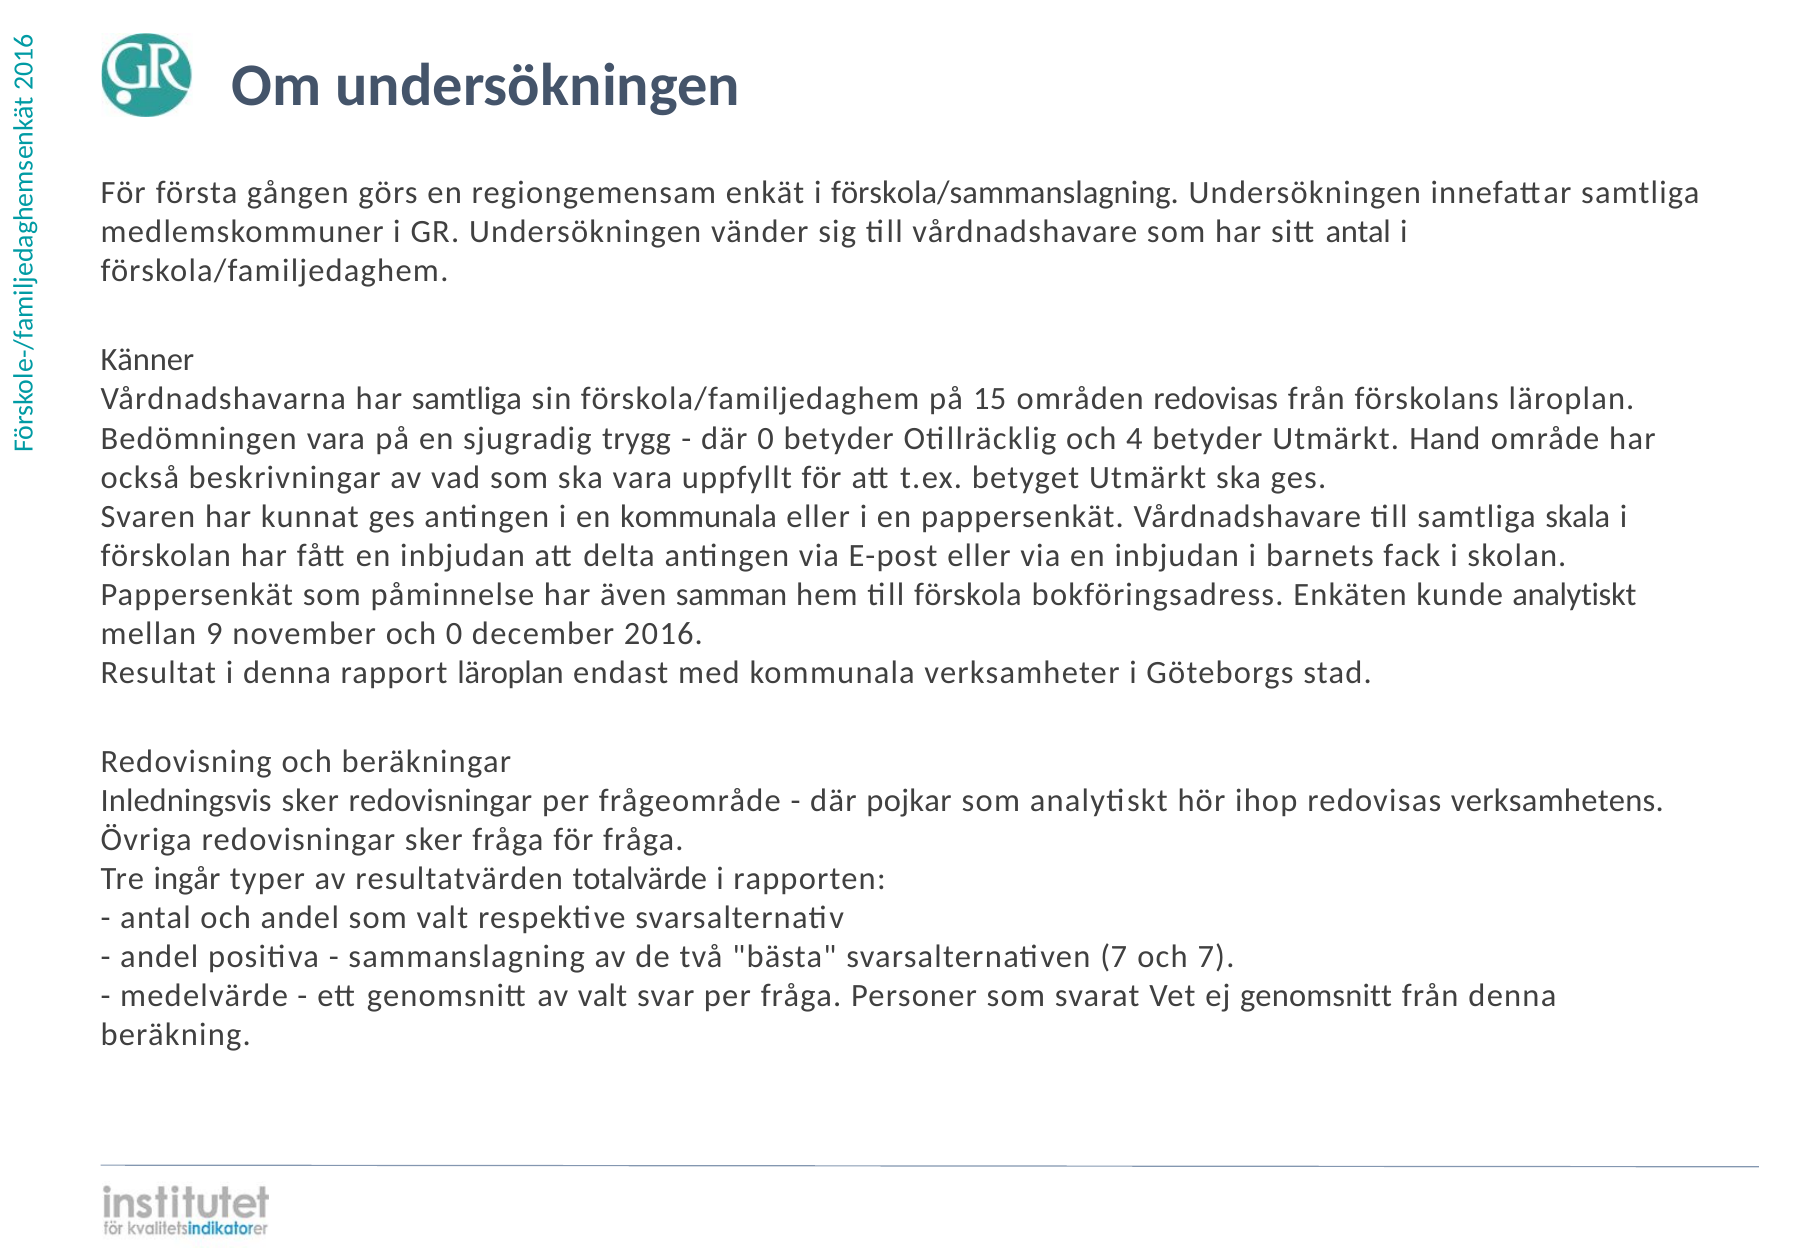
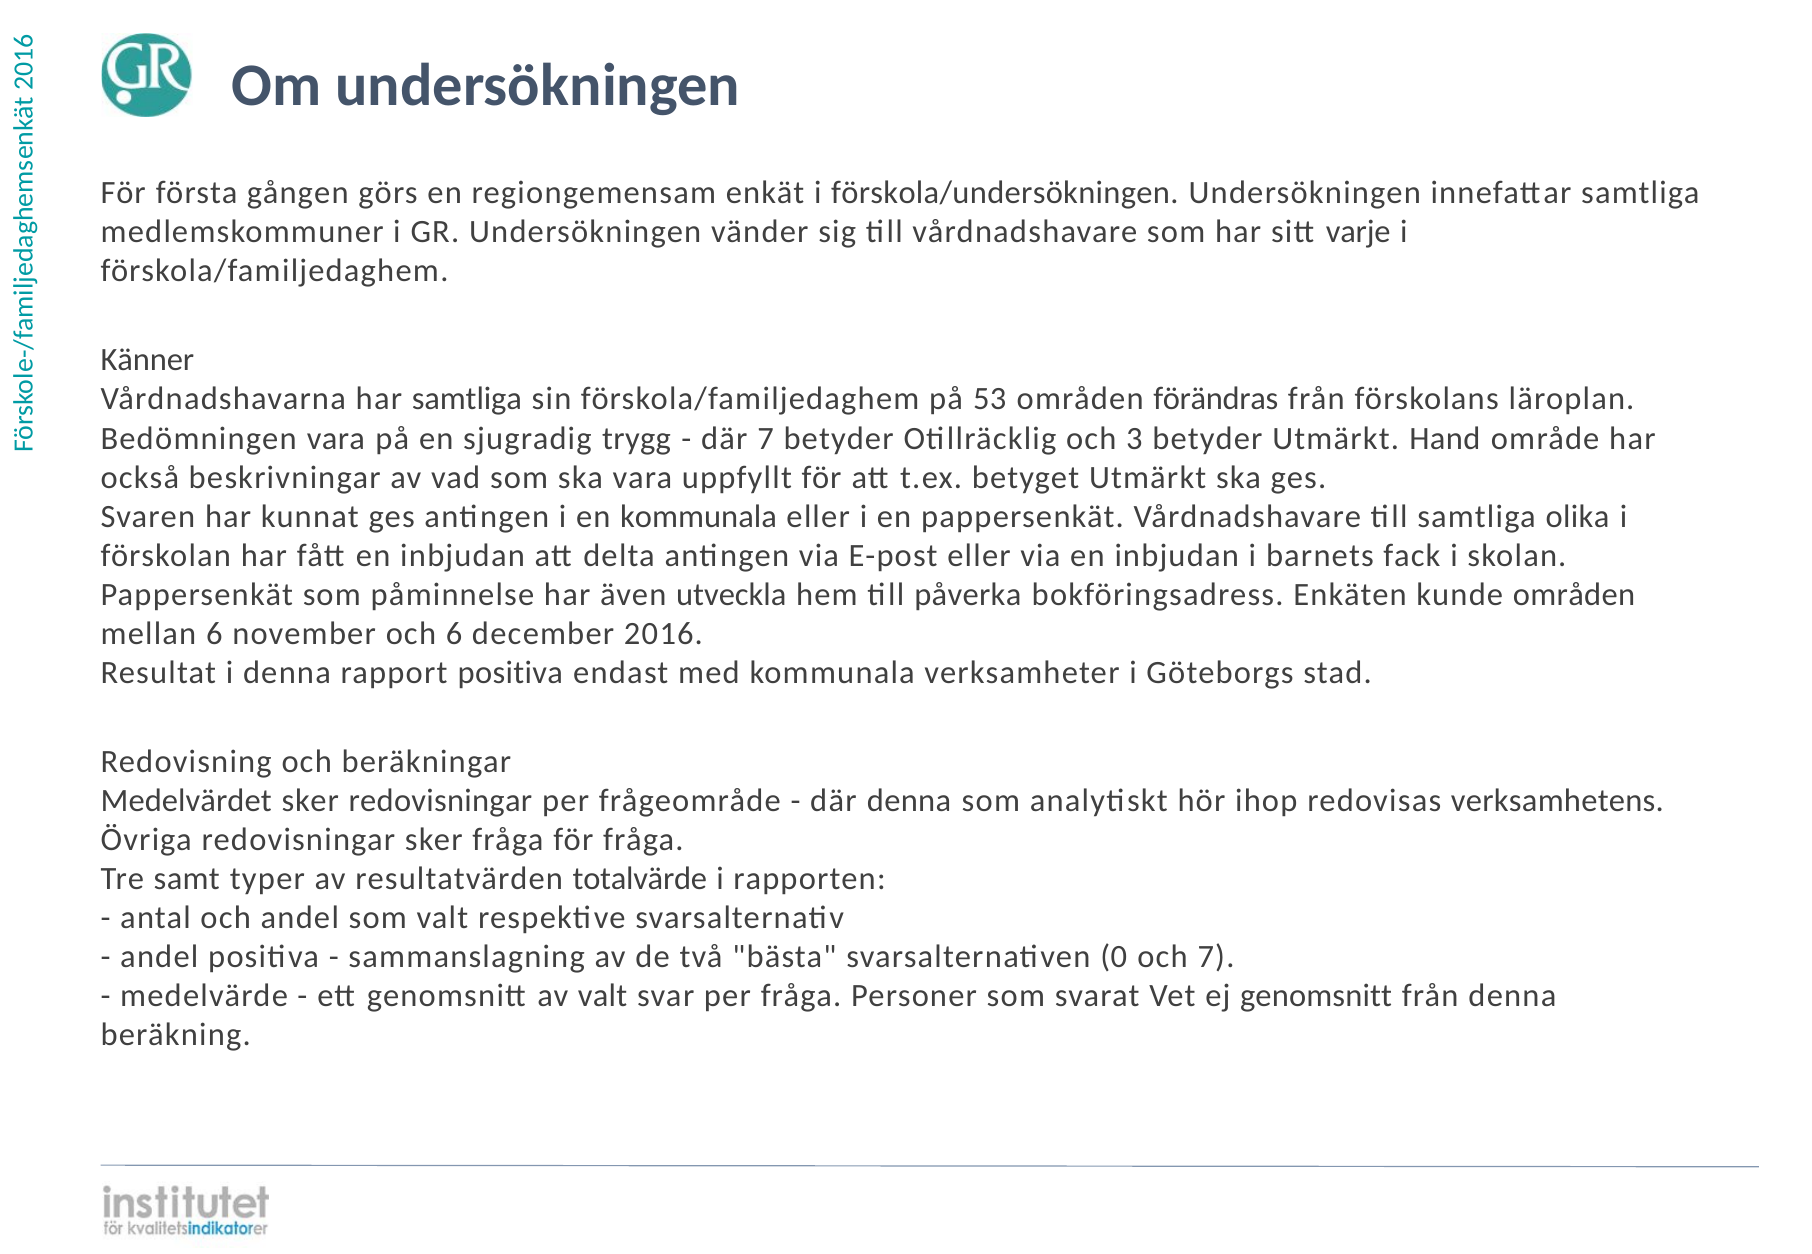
förskola/sammanslagning: förskola/sammanslagning -> förskola/undersökningen
sitt antal: antal -> varje
15: 15 -> 53
områden redovisas: redovisas -> förändras
där 0: 0 -> 7
4: 4 -> 3
skala: skala -> olika
samman: samman -> utveckla
förskola: förskola -> påverka
kunde analytiskt: analytiskt -> områden
mellan 9: 9 -> 6
och 0: 0 -> 6
rapport läroplan: läroplan -> positiva
Inledningsvis: Inledningsvis -> Medelvärdet
där pojkar: pojkar -> denna
ingår: ingår -> samt
svarsalternativen 7: 7 -> 0
